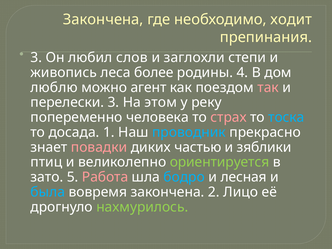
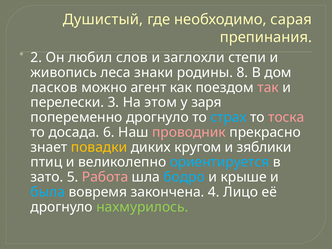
Закончена at (103, 20): Закончена -> Душистый
ходит: ходит -> сарая
3 at (36, 58): 3 -> 2
более: более -> знаки
4: 4 -> 8
люблю: люблю -> ласков
реку: реку -> заря
попеременно человека: человека -> дрогнуло
страх colour: pink -> light blue
тоска colour: light blue -> pink
1: 1 -> 6
проводник colour: light blue -> pink
повадки colour: pink -> yellow
частью: частью -> кругом
ориентируется colour: light green -> light blue
лесная: лесная -> крыше
2: 2 -> 4
